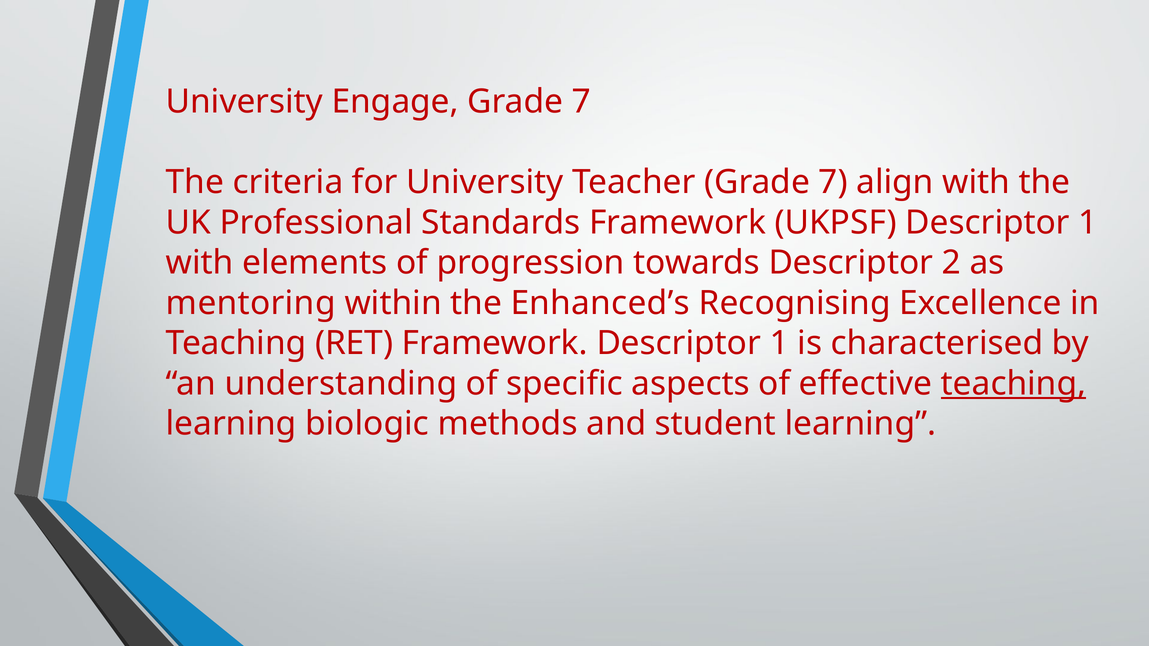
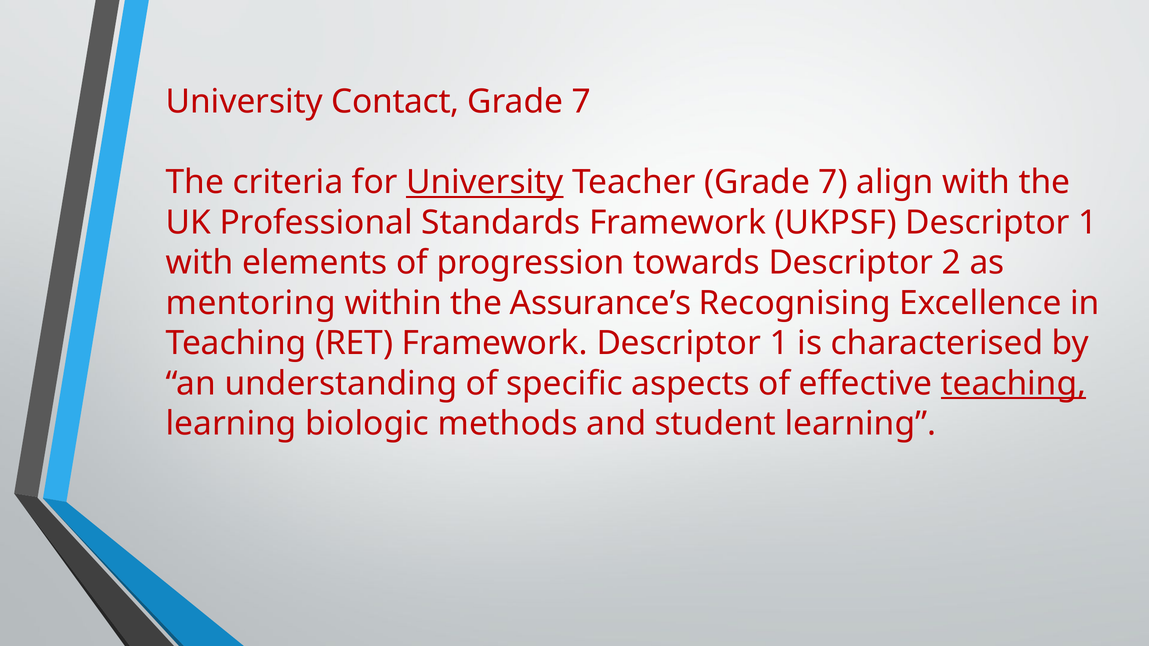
Engage: Engage -> Contact
University at (485, 182) underline: none -> present
Enhanced’s: Enhanced’s -> Assurance’s
